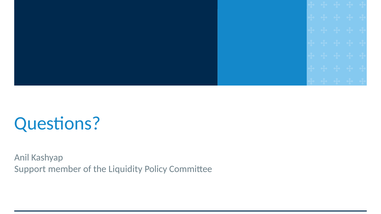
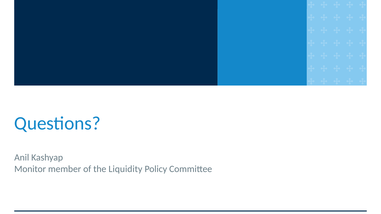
Support: Support -> Monitor
